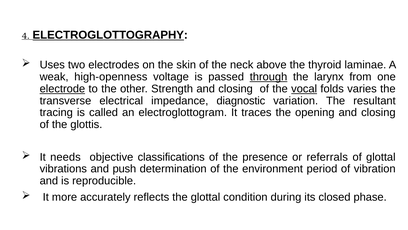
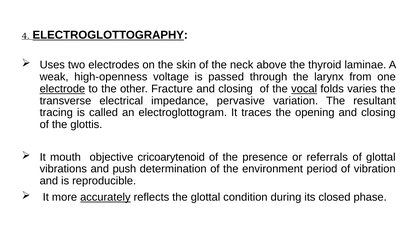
through underline: present -> none
Strength: Strength -> Fracture
diagnostic: diagnostic -> pervasive
needs: needs -> mouth
classifications: classifications -> cricoarytenoid
accurately underline: none -> present
